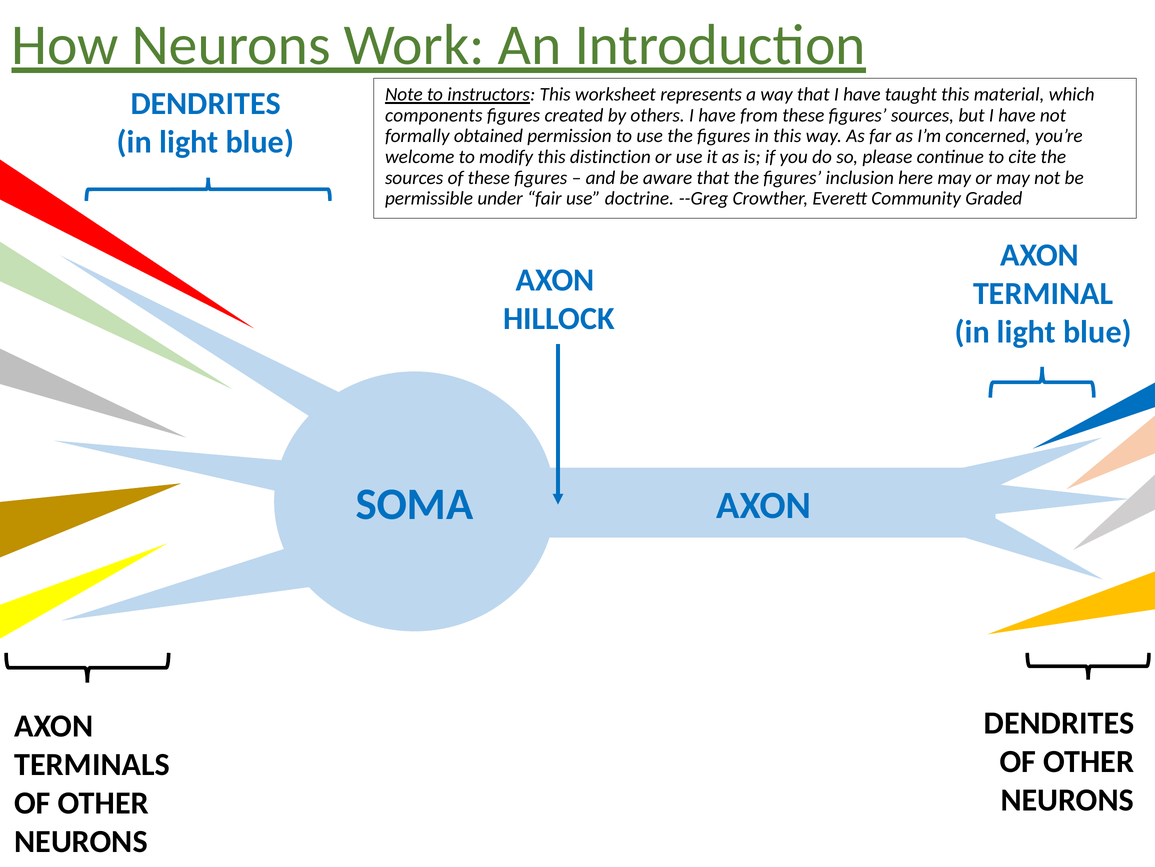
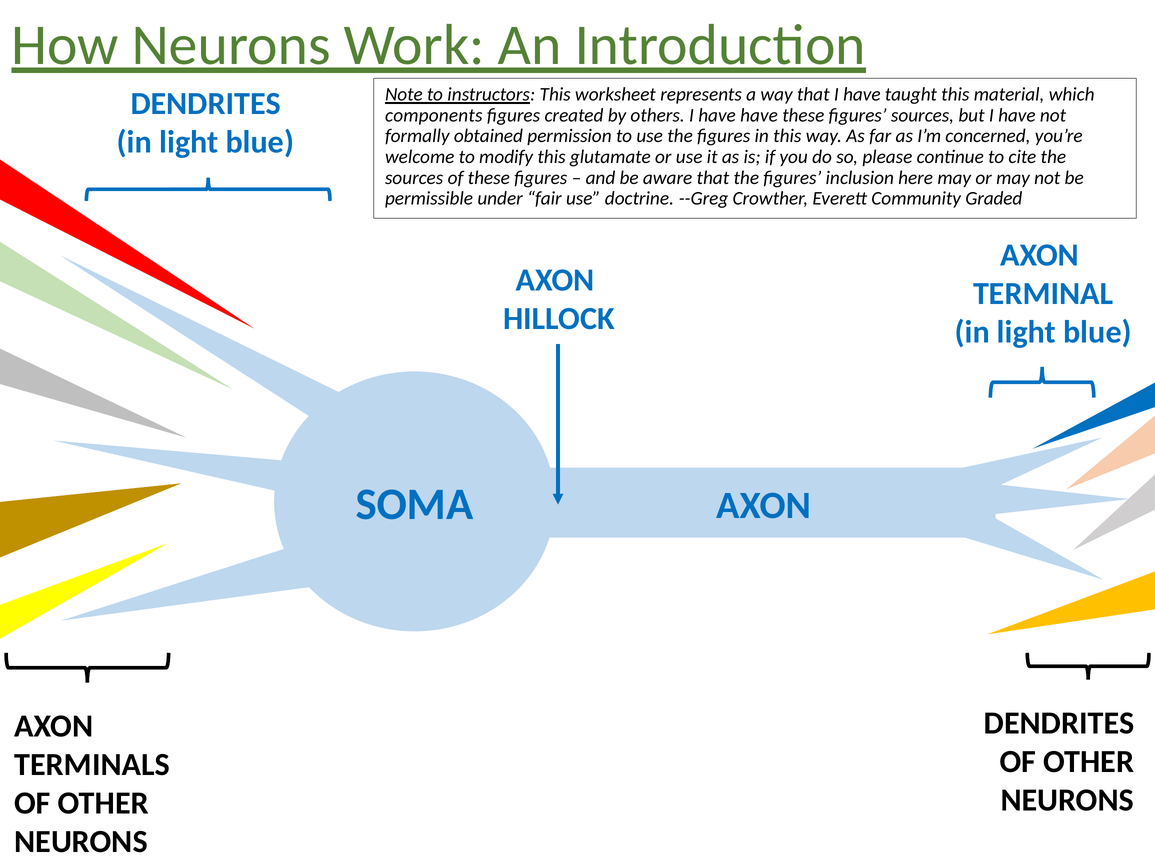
have from: from -> have
distinction: distinction -> glutamate
